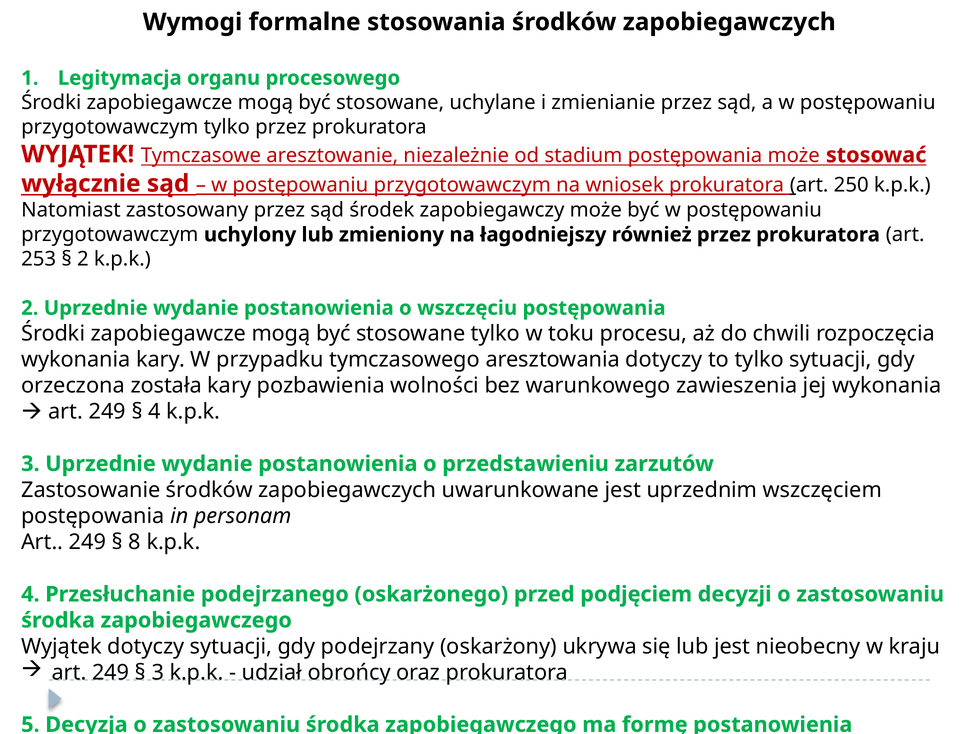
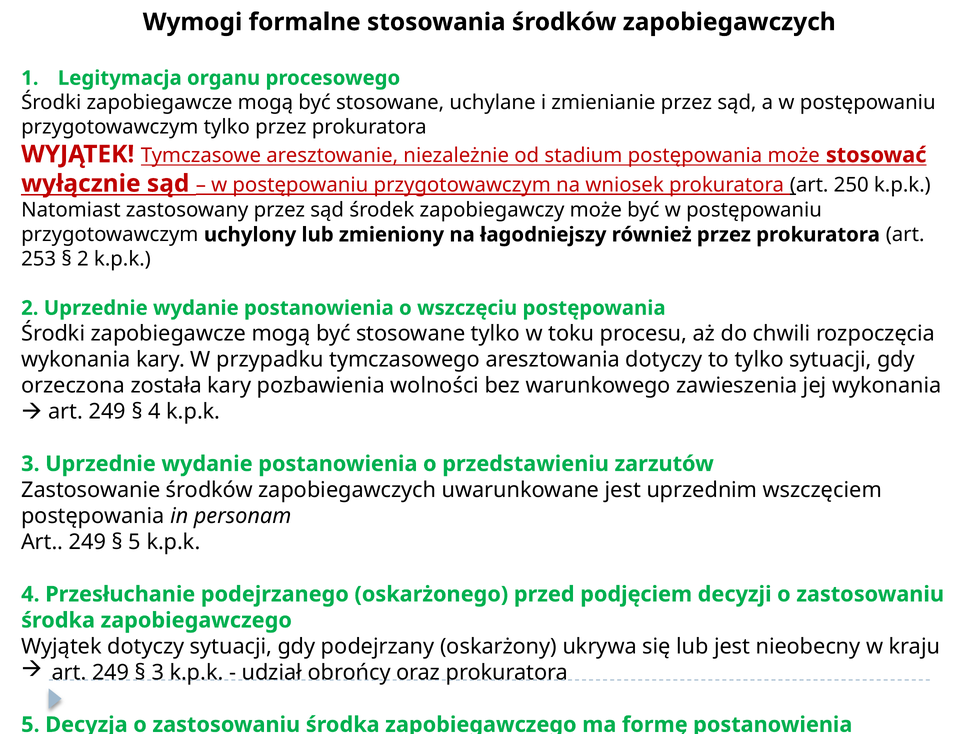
8 at (135, 542): 8 -> 5
